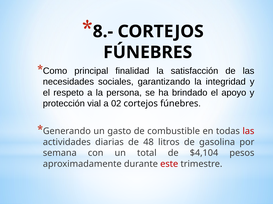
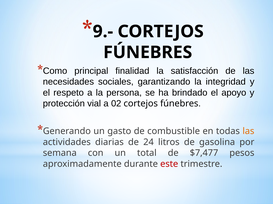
8.-: 8.- -> 9.-
las at (248, 132) colour: red -> orange
48: 48 -> 24
$4,104: $4,104 -> $7,477
